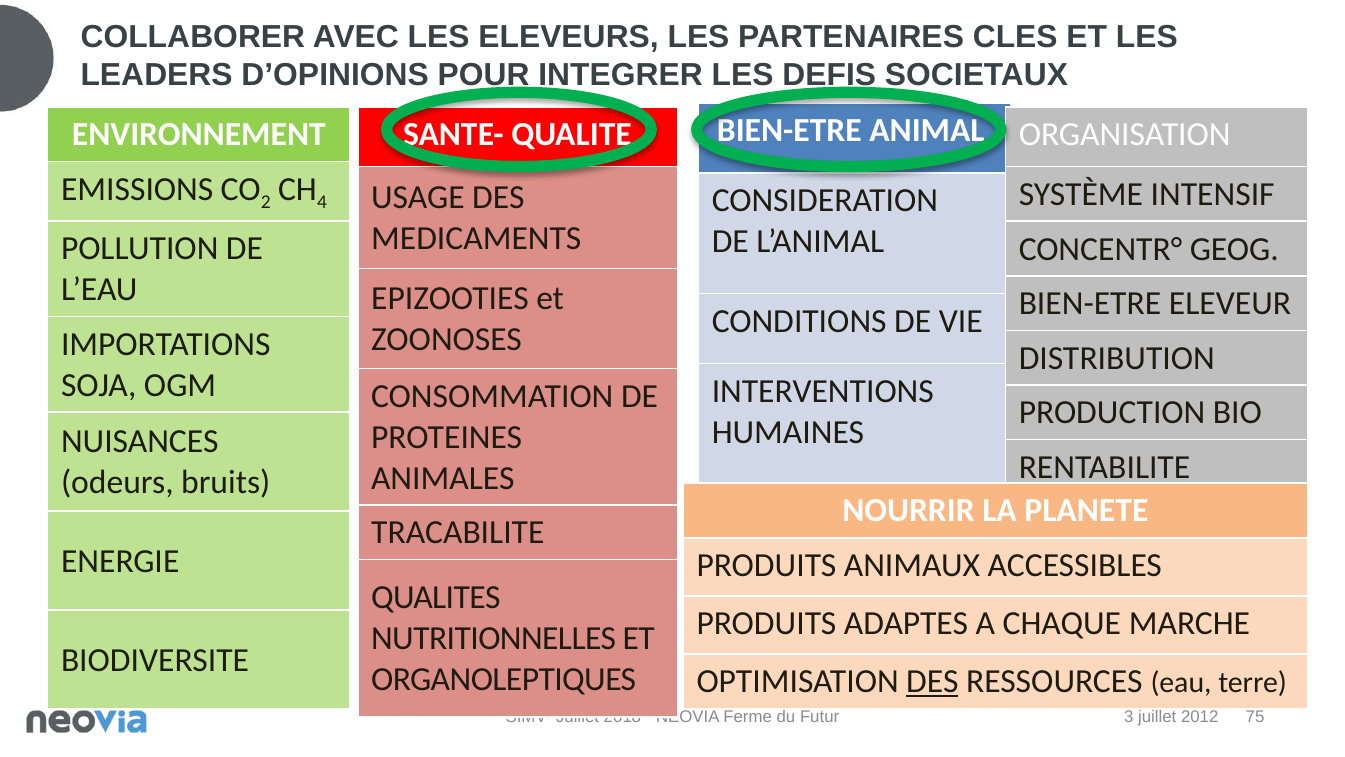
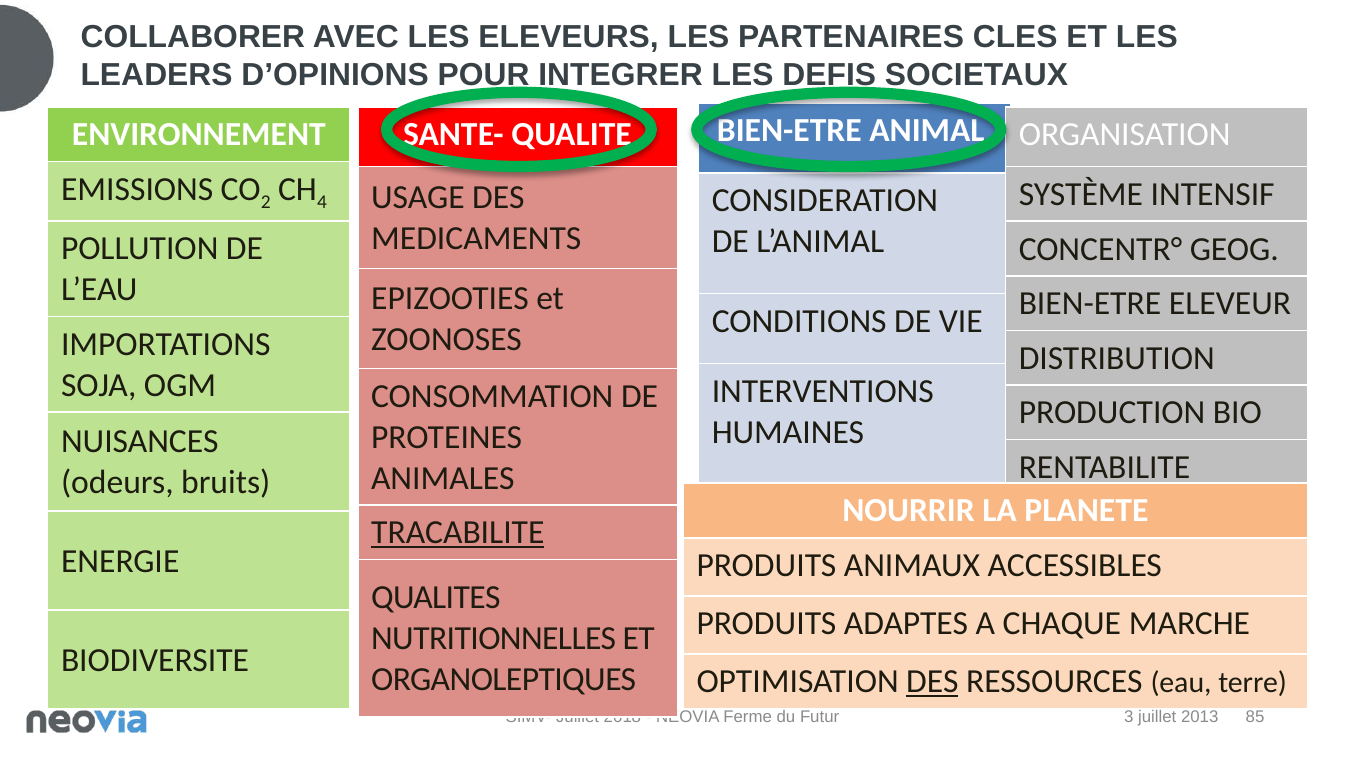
TRACABILITE underline: none -> present
75: 75 -> 85
2012: 2012 -> 2013
